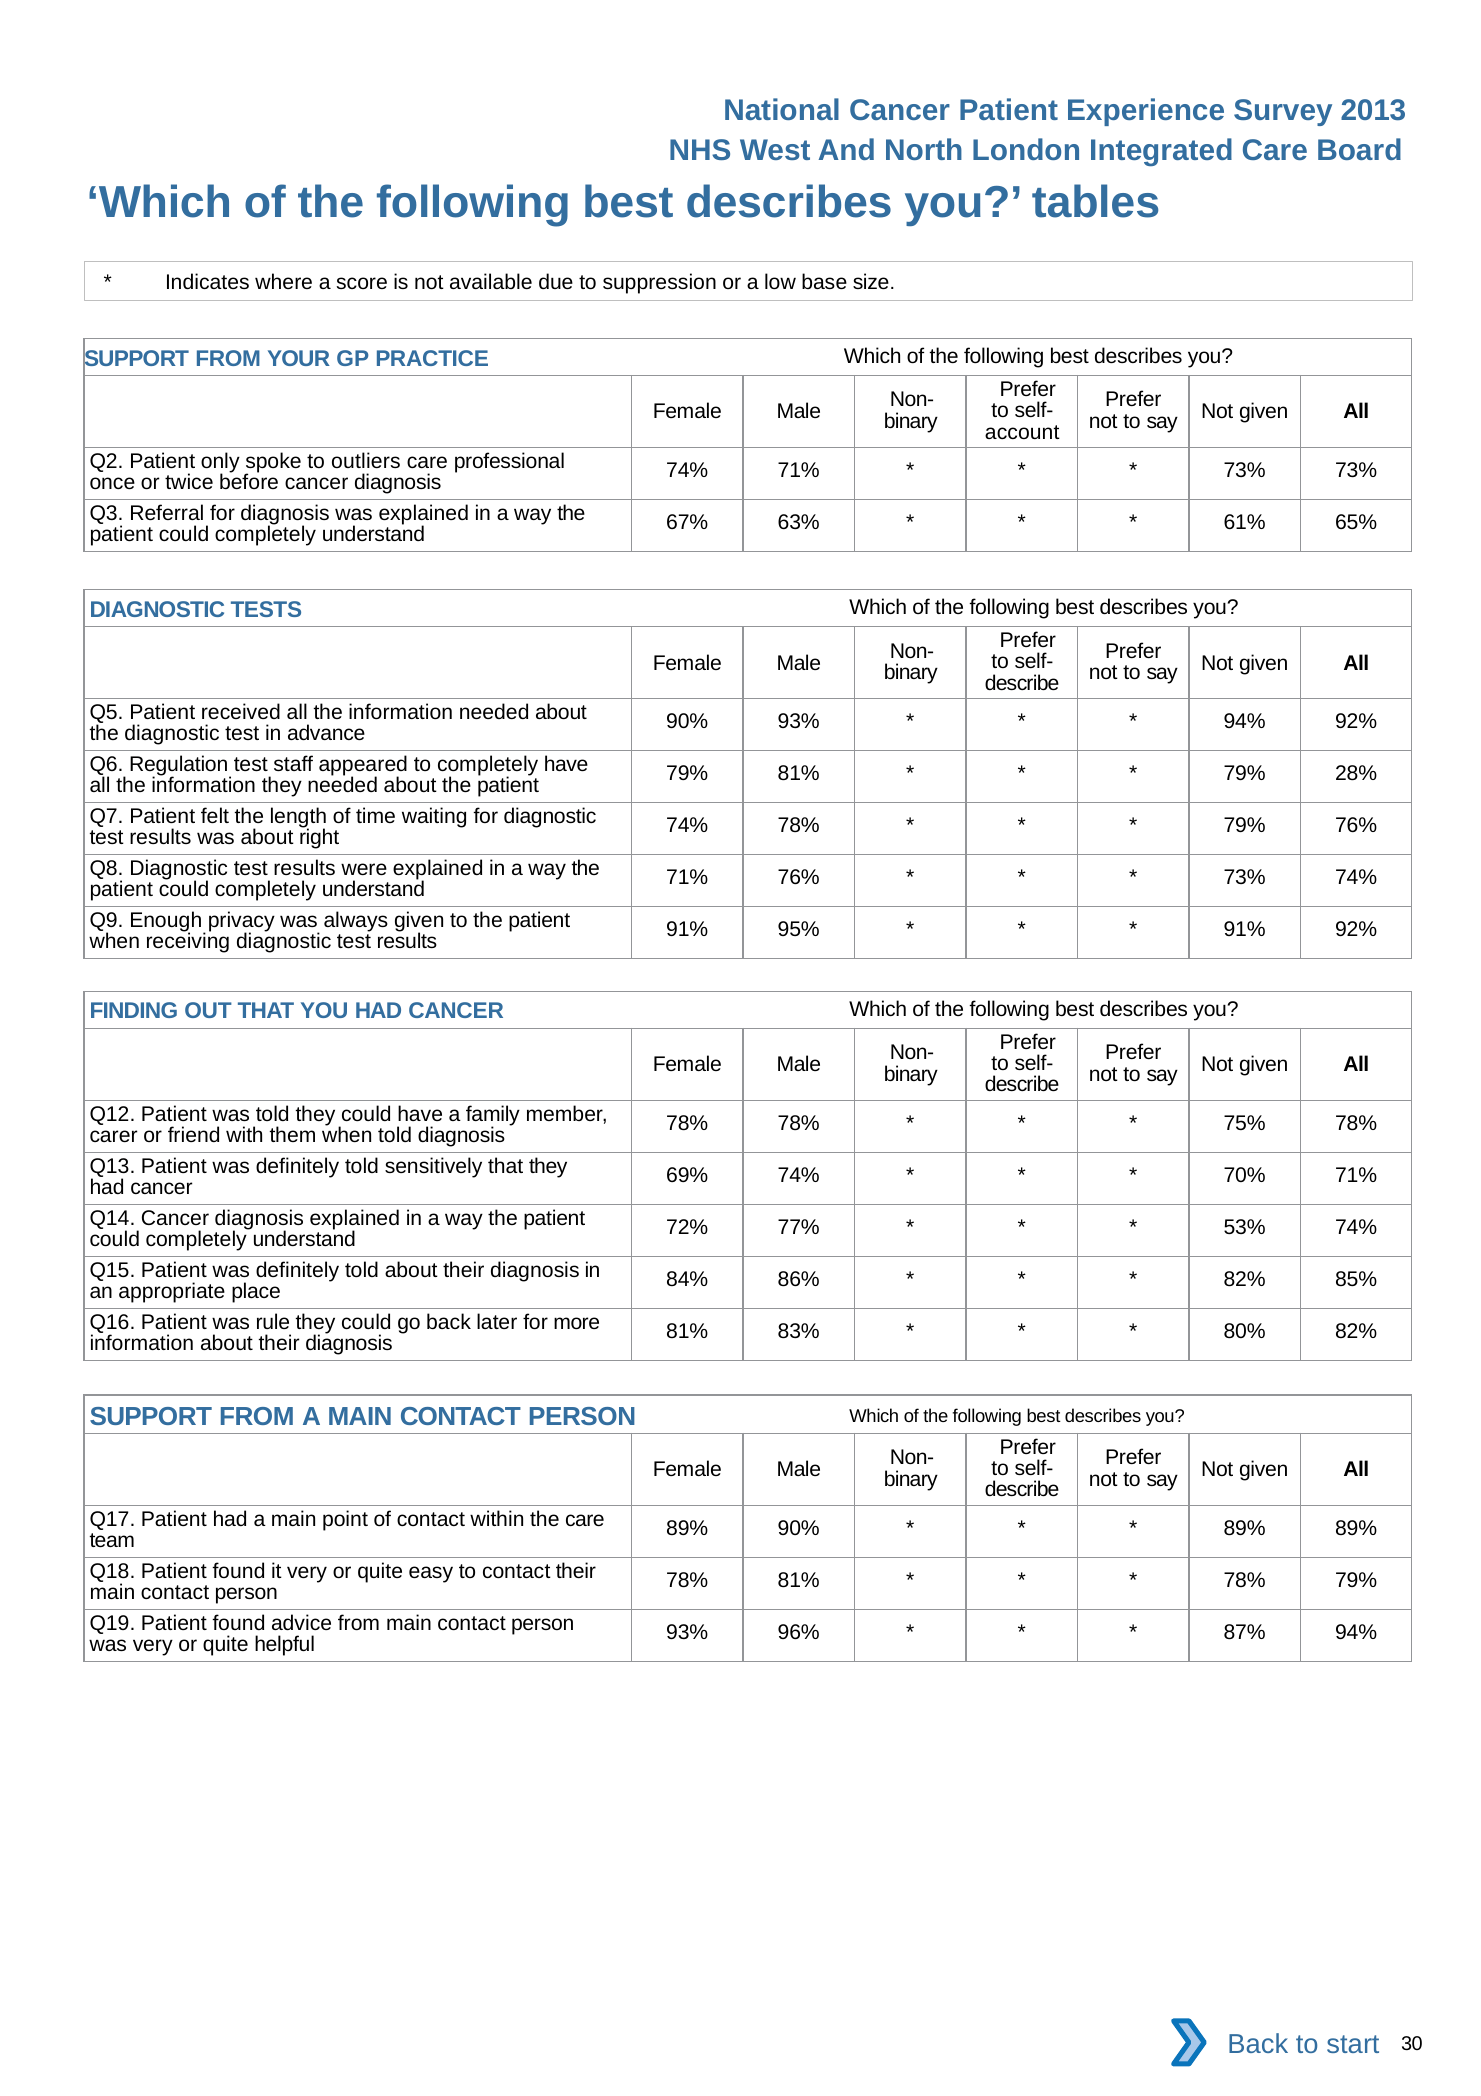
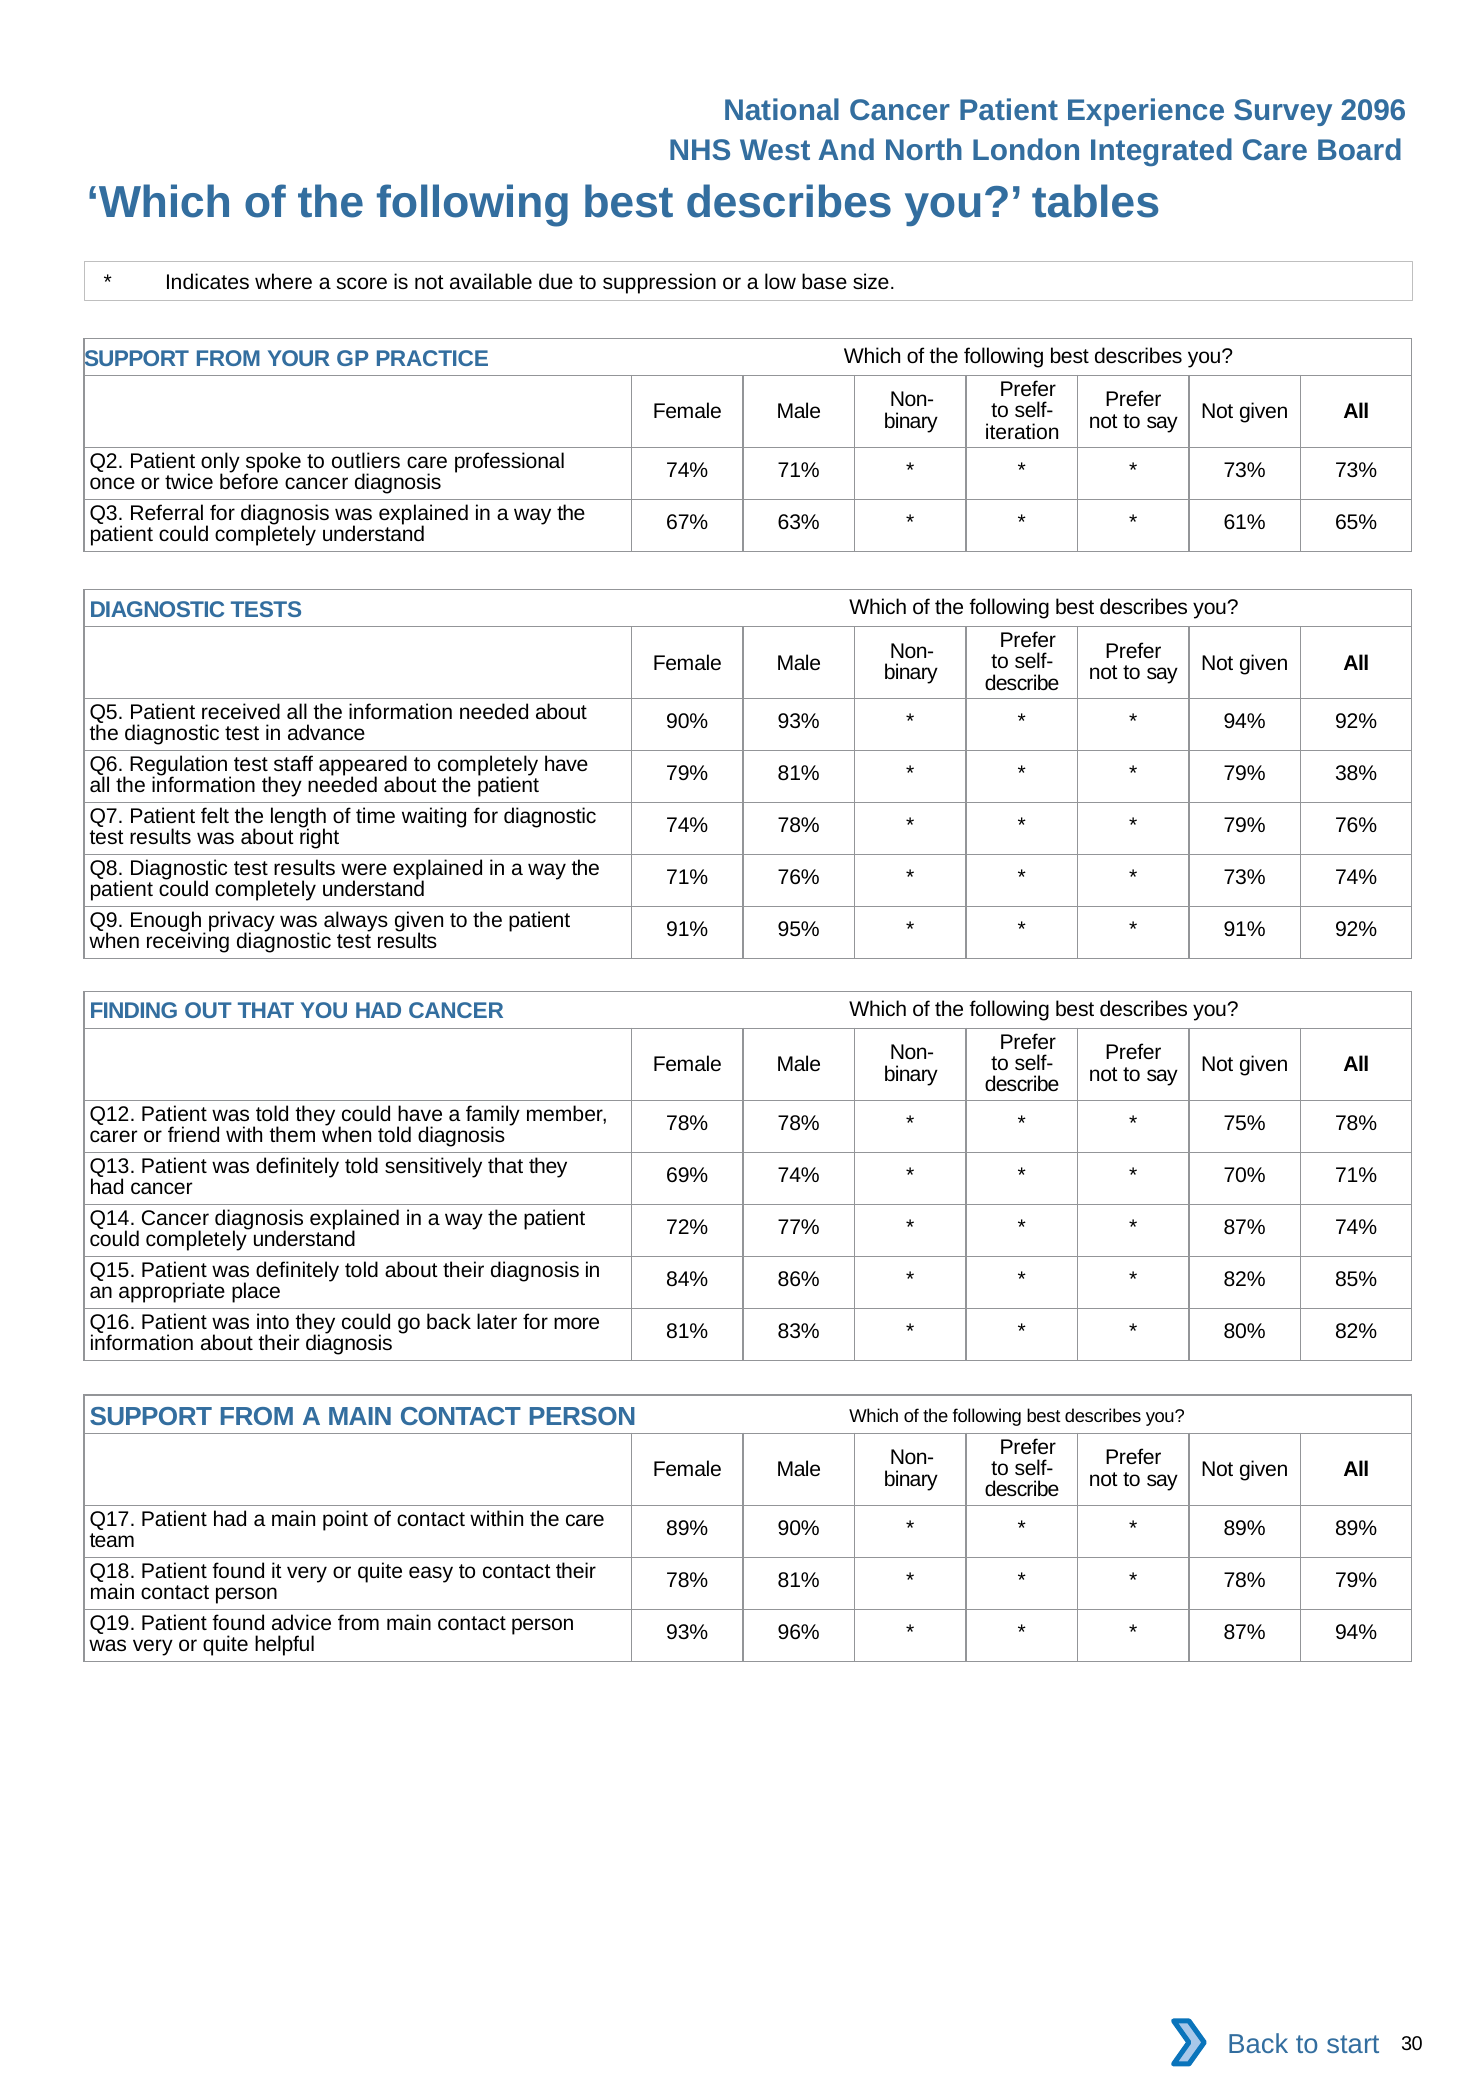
2013: 2013 -> 2096
account: account -> iteration
28%: 28% -> 38%
53% at (1245, 1227): 53% -> 87%
rule: rule -> into
